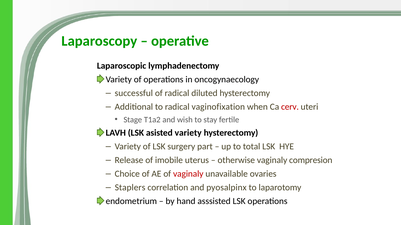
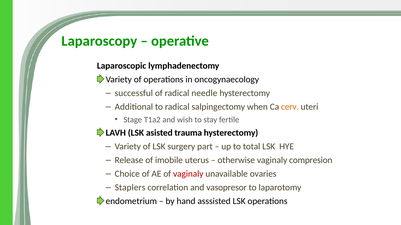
diluted: diluted -> needle
vaginofixation: vaginofixation -> salpingectomy
cerv colour: red -> orange
asisted variety: variety -> trauma
pyosalpinx: pyosalpinx -> vasopresor
